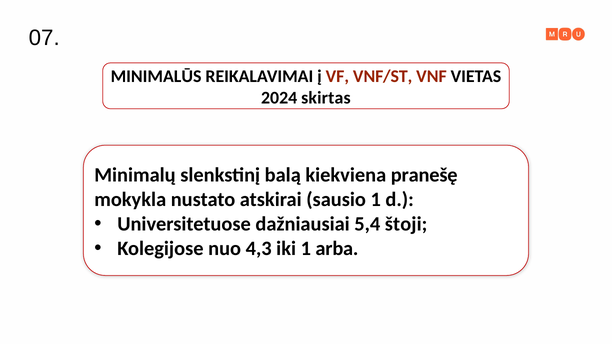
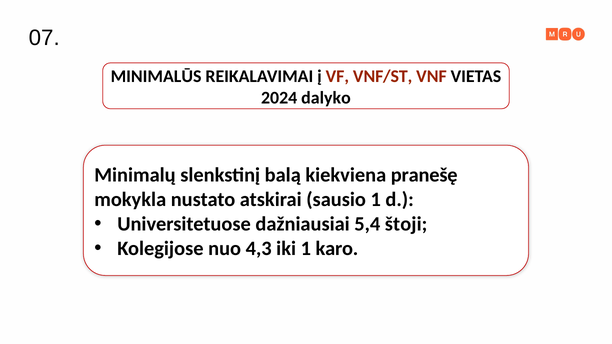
skirtas: skirtas -> dalyko
arba: arba -> karo
